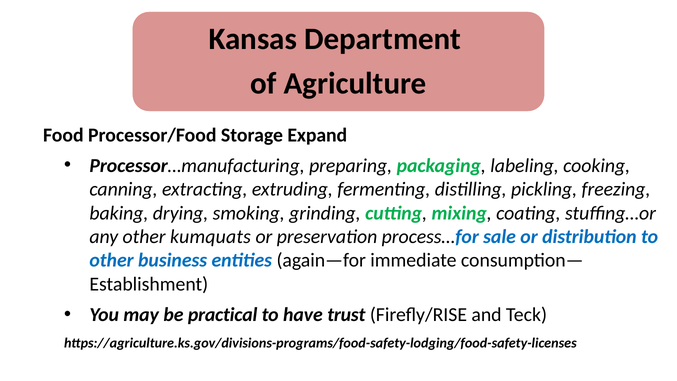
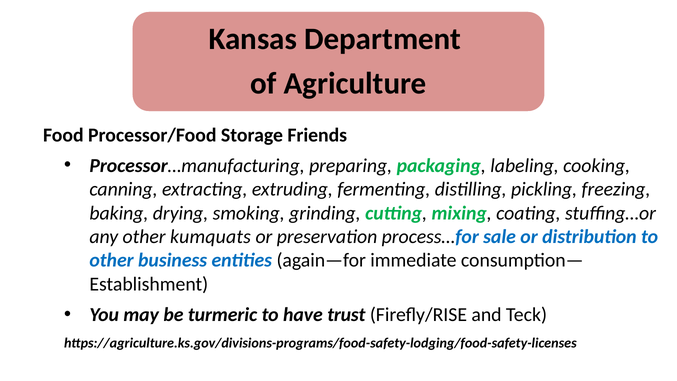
Expand: Expand -> Friends
practical: practical -> turmeric
